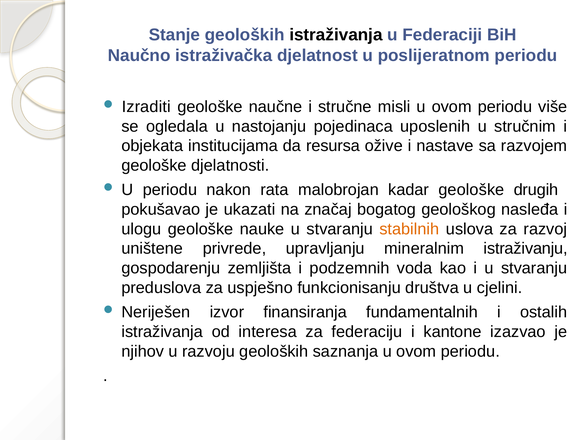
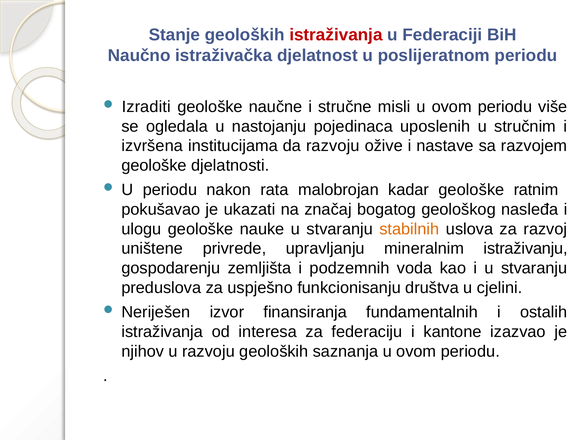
istraživanja at (336, 35) colour: black -> red
objekata: objekata -> izvršena
da resursa: resursa -> razvoju
drugih: drugih -> ratnim
